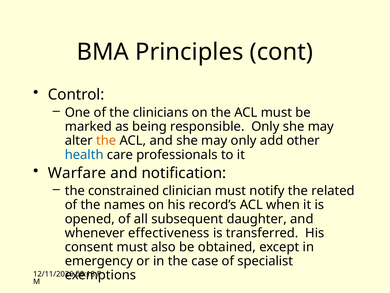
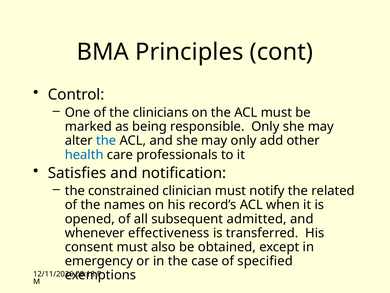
the at (106, 140) colour: orange -> blue
Warfare: Warfare -> Satisfies
daughter: daughter -> admitted
specialist: specialist -> specified
